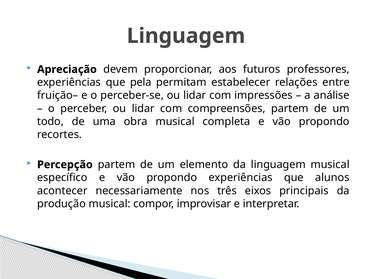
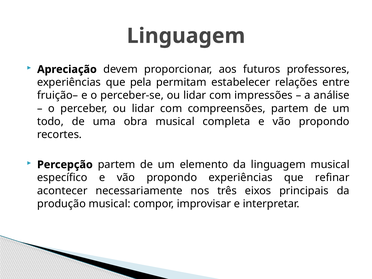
alunos: alunos -> refinar
